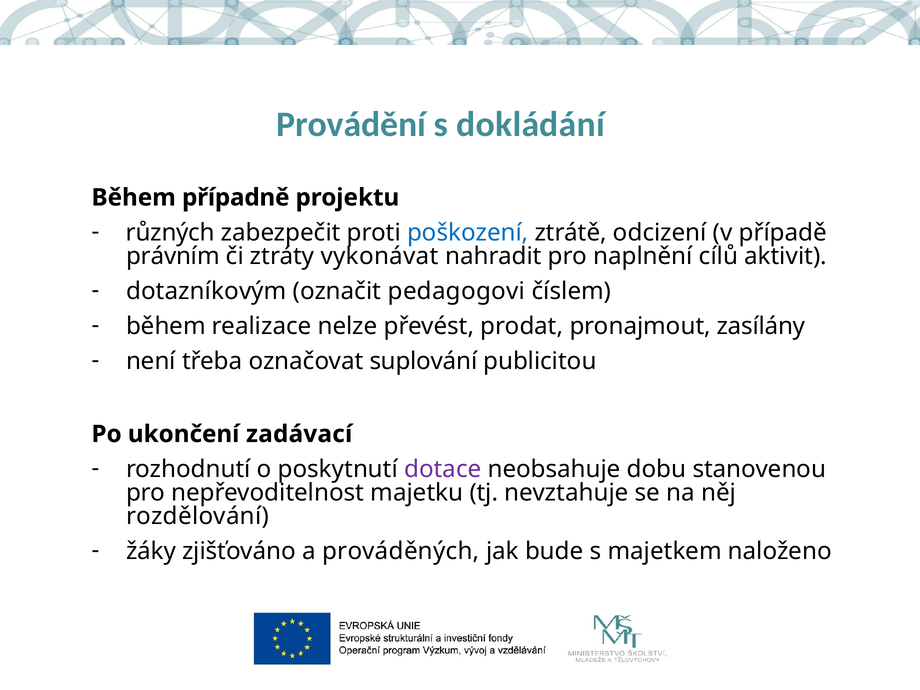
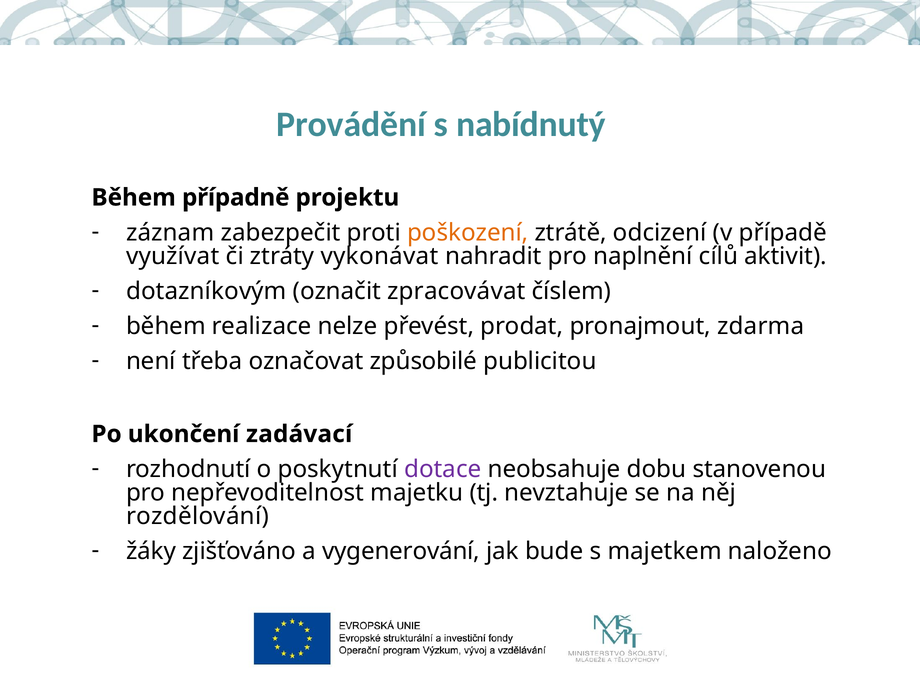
dokládání: dokládání -> nabídnutý
různých: různých -> záznam
poškození colour: blue -> orange
právním: právním -> využívat
pedagogovi: pedagogovi -> zpracovávat
zasílány: zasílány -> zdarma
suplování: suplování -> způsobilé
prováděných: prováděných -> vygenerování
